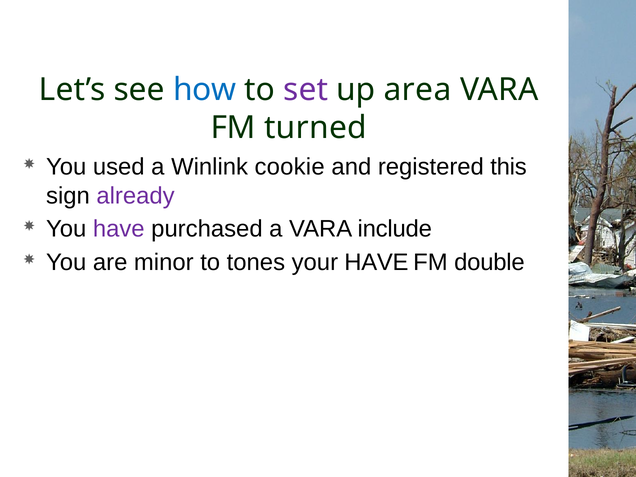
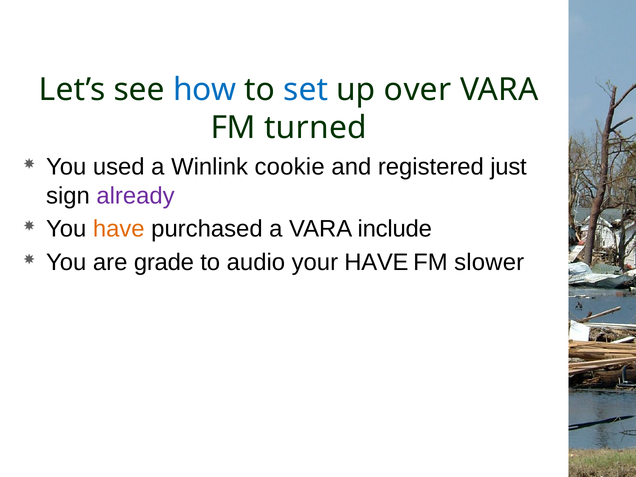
set colour: purple -> blue
area: area -> over
this: this -> just
have at (119, 229) colour: purple -> orange
minor: minor -> grade
tones: tones -> audio
double: double -> slower
